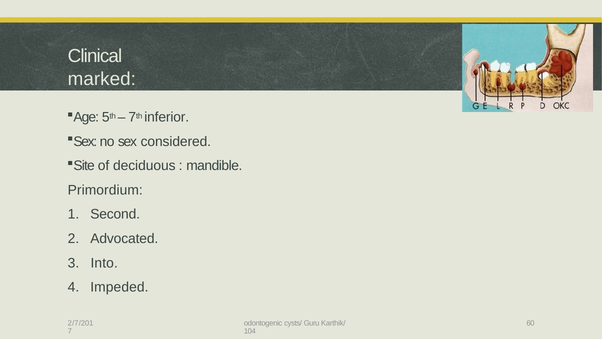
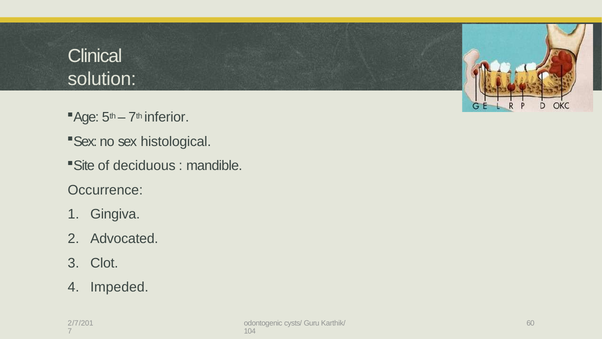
marked: marked -> solution
considered: considered -> histological
Primordium: Primordium -> Occurrence
Second: Second -> Gingiva
Into: Into -> Clot
